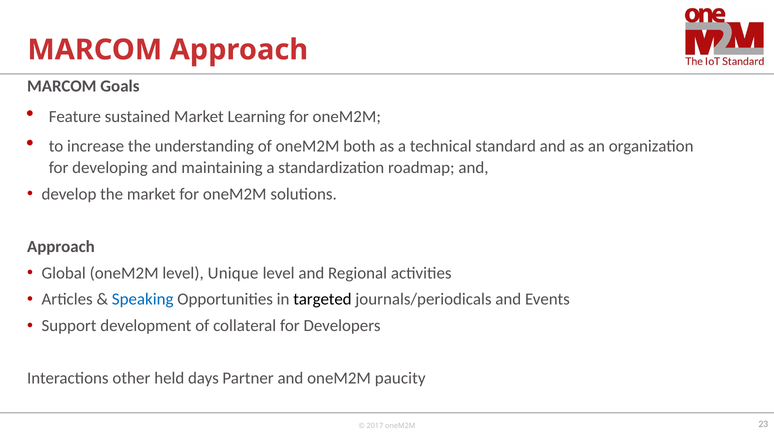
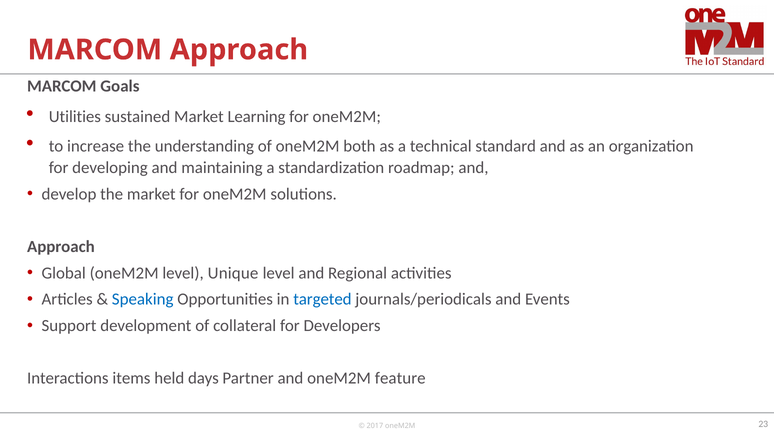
Feature: Feature -> Utilities
targeted colour: black -> blue
other: other -> items
paucity: paucity -> feature
